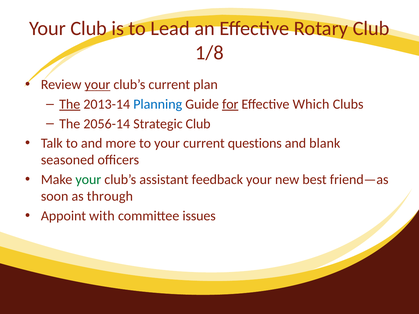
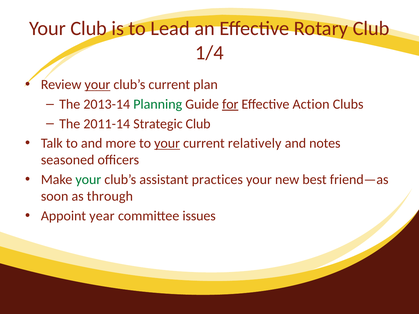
1/8: 1/8 -> 1/4
The at (70, 104) underline: present -> none
Planning colour: blue -> green
Which: Which -> Action
2056-14: 2056-14 -> 2011-14
your at (167, 143) underline: none -> present
questions: questions -> relatively
blank: blank -> notes
feedback: feedback -> practices
with: with -> year
